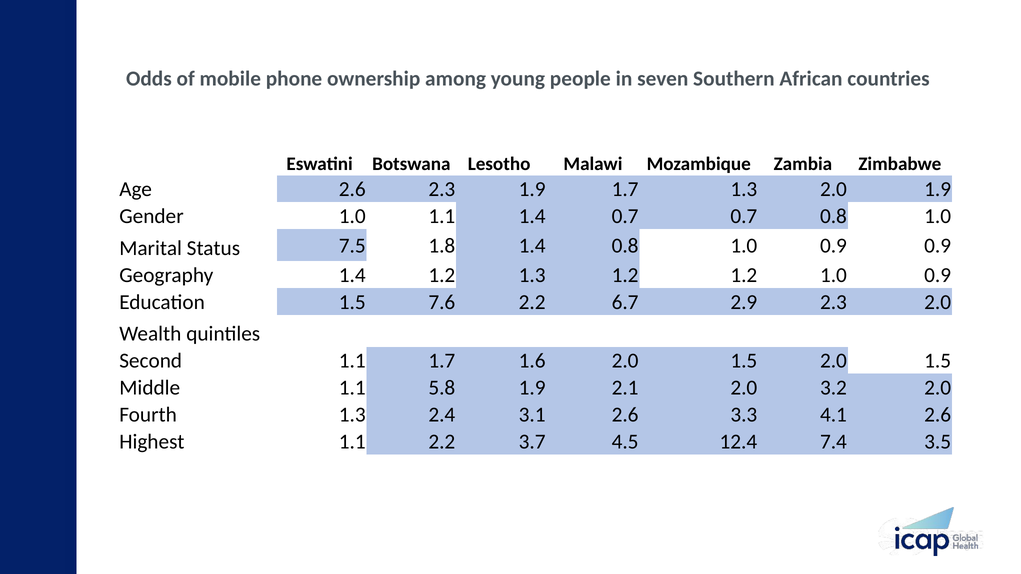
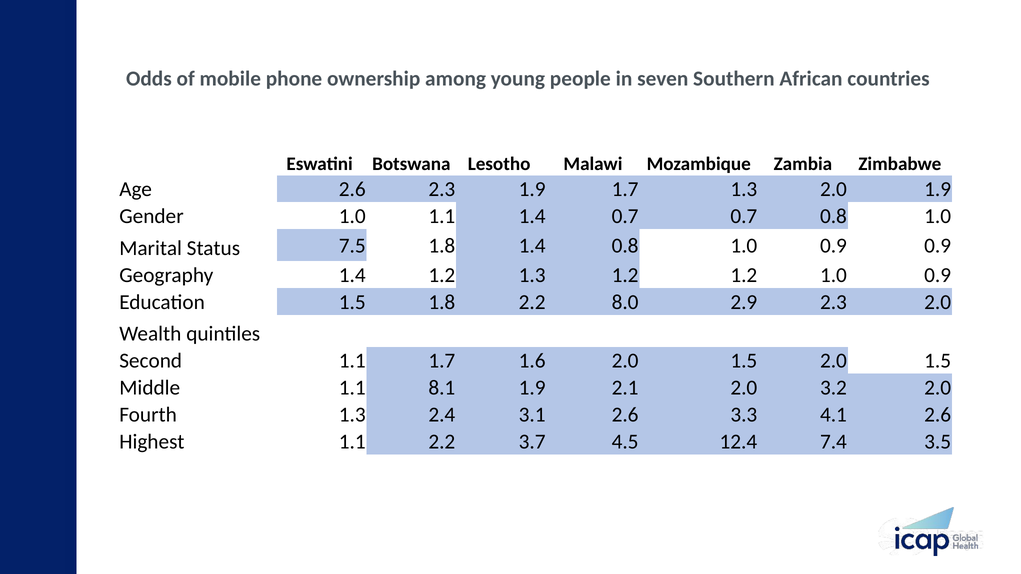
1.5 7.6: 7.6 -> 1.8
6.7: 6.7 -> 8.0
5.8: 5.8 -> 8.1
